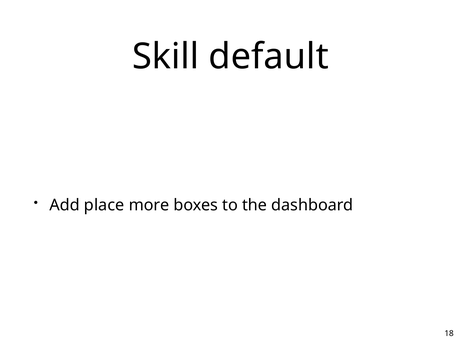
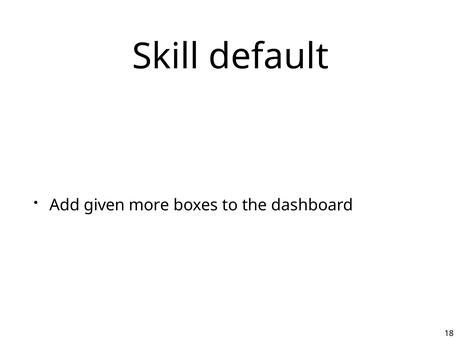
place: place -> given
